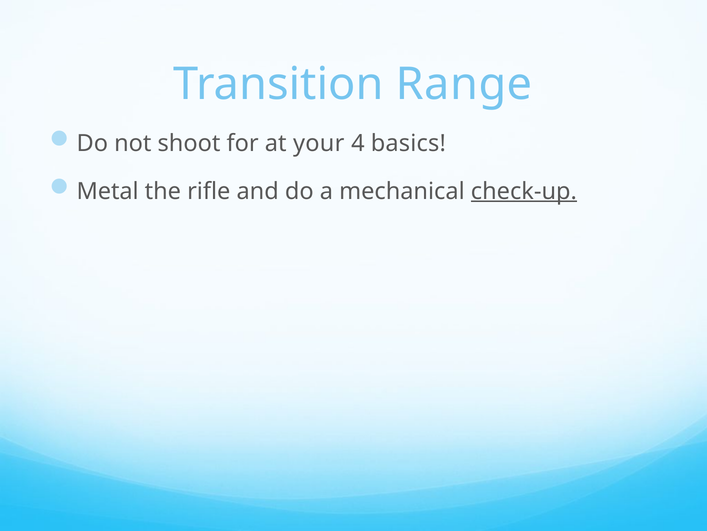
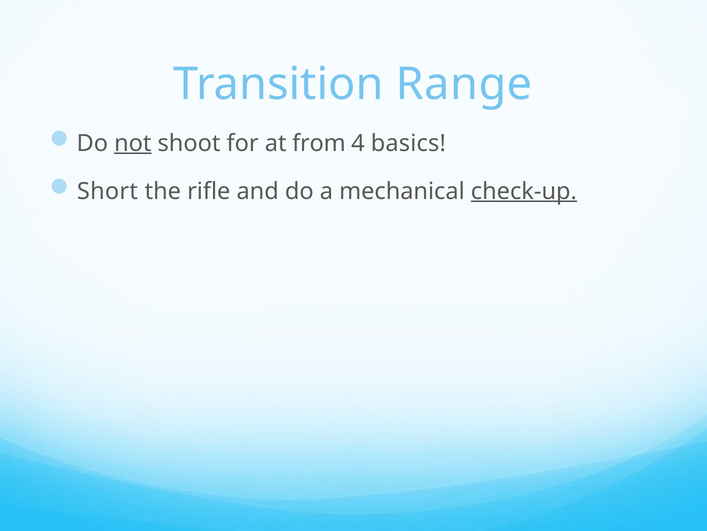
not underline: none -> present
your: your -> from
Metal: Metal -> Short
